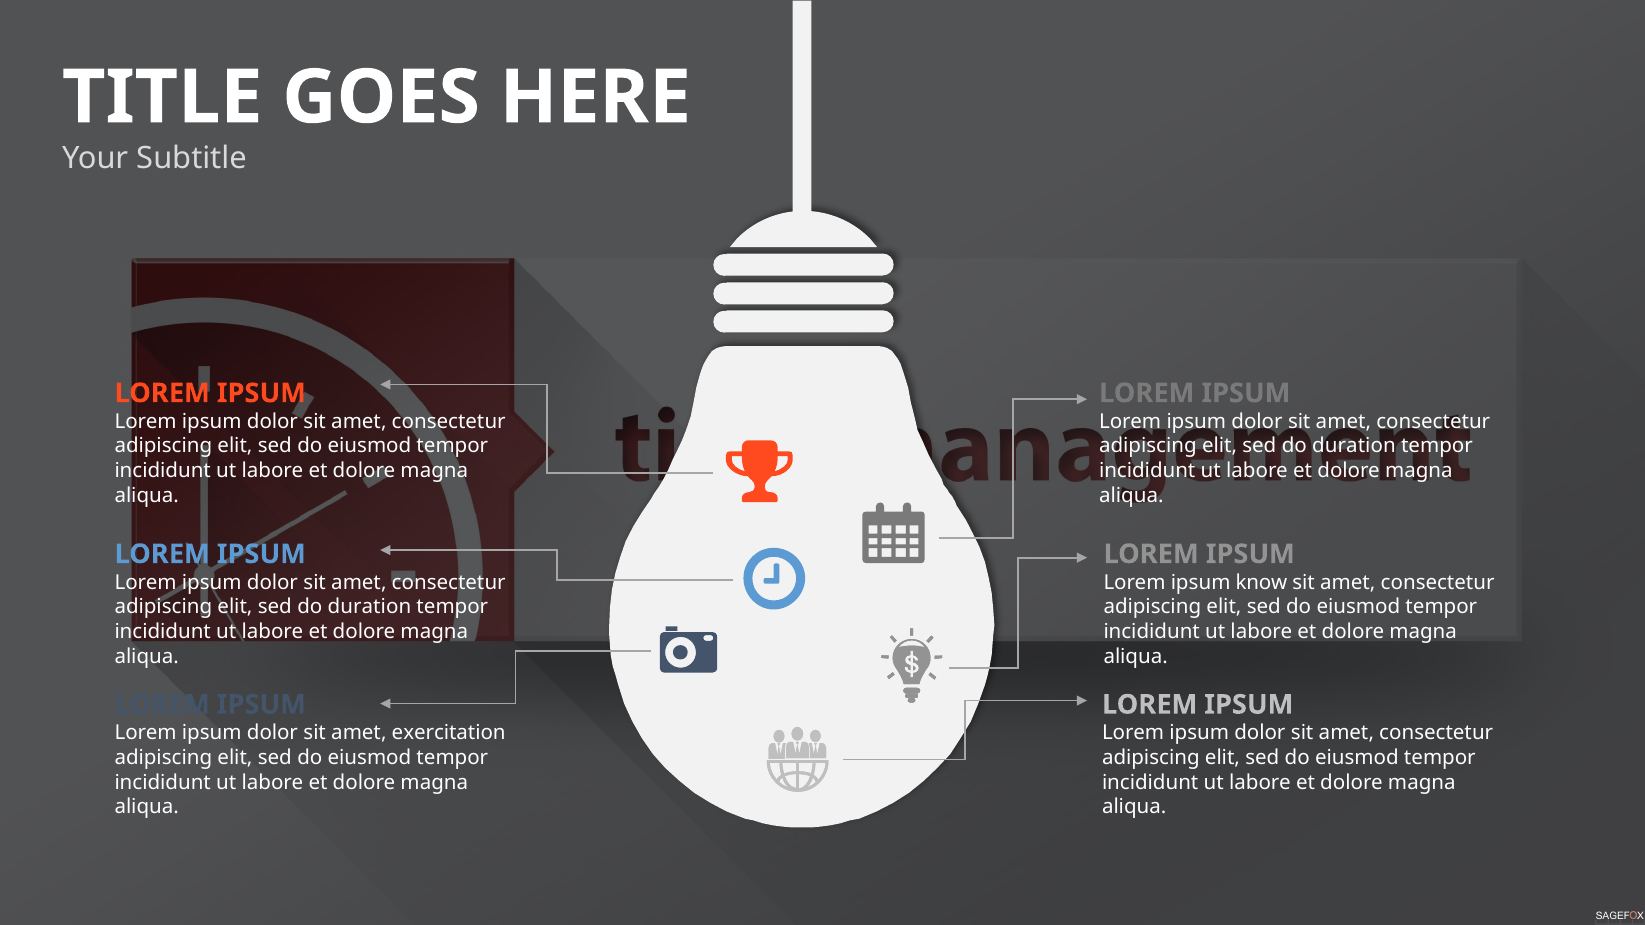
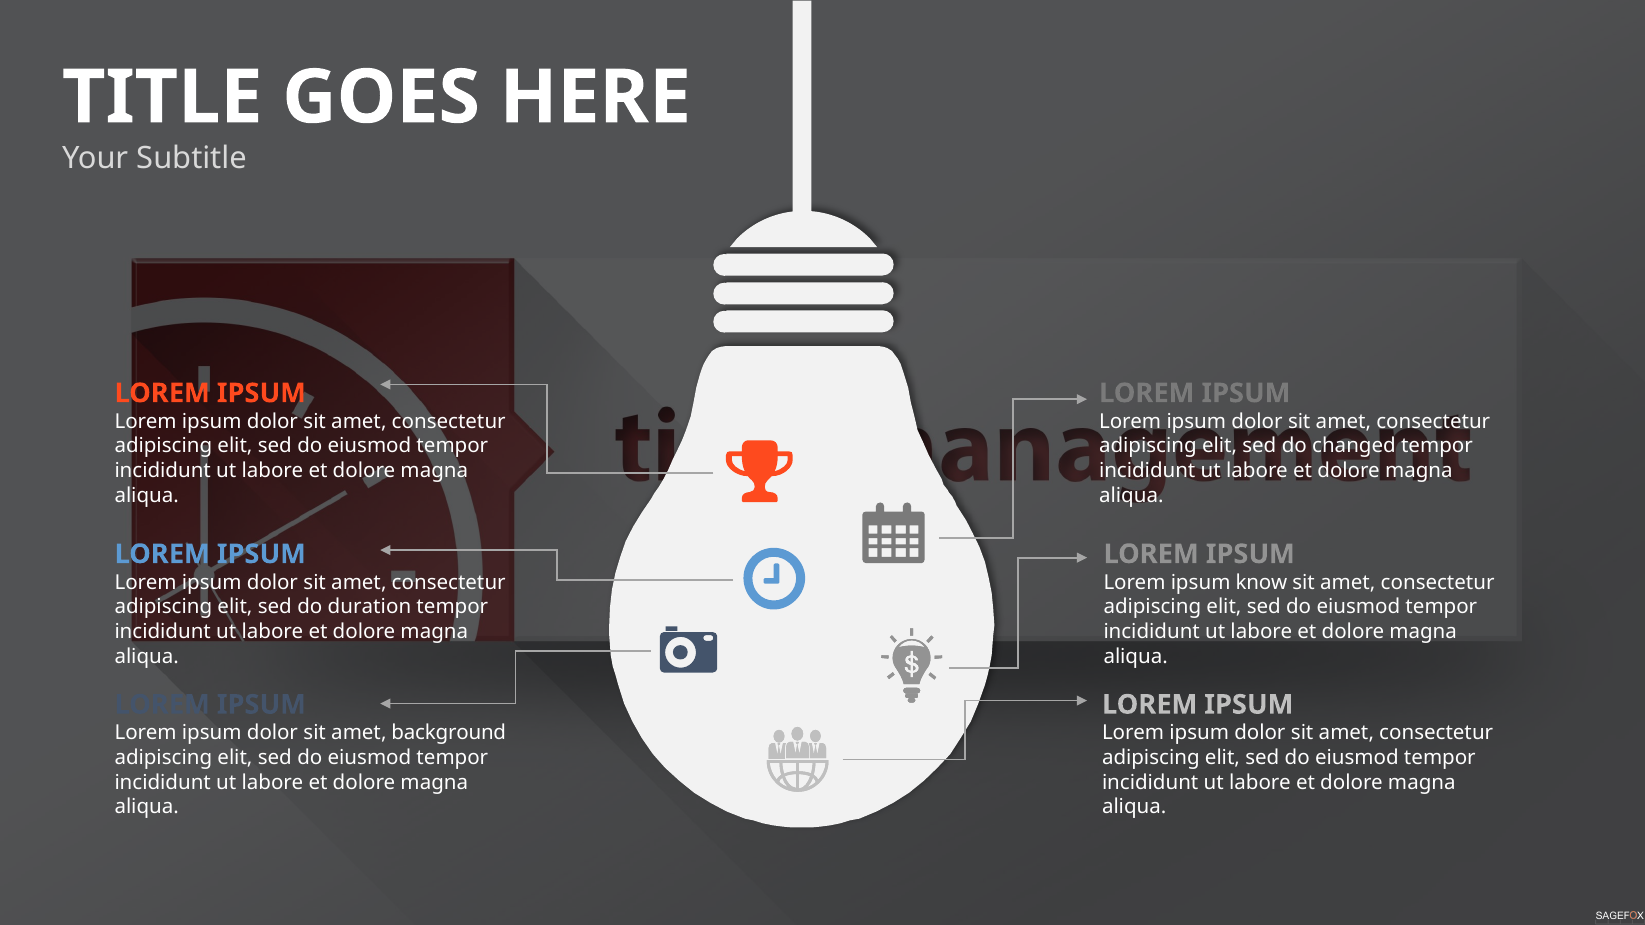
duration at (1354, 446): duration -> changed
exercitation: exercitation -> background
